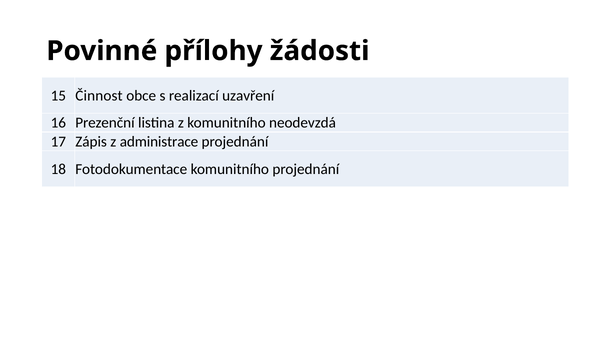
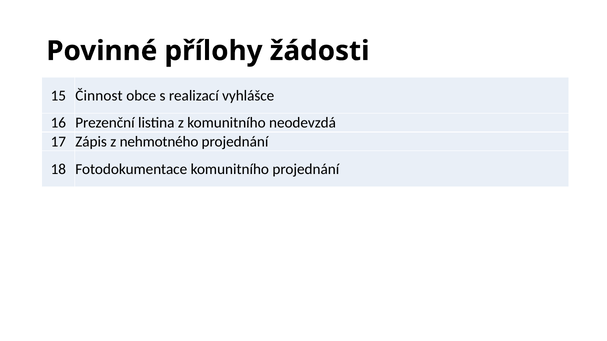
uzavření: uzavření -> vyhlášce
administrace: administrace -> nehmotného
